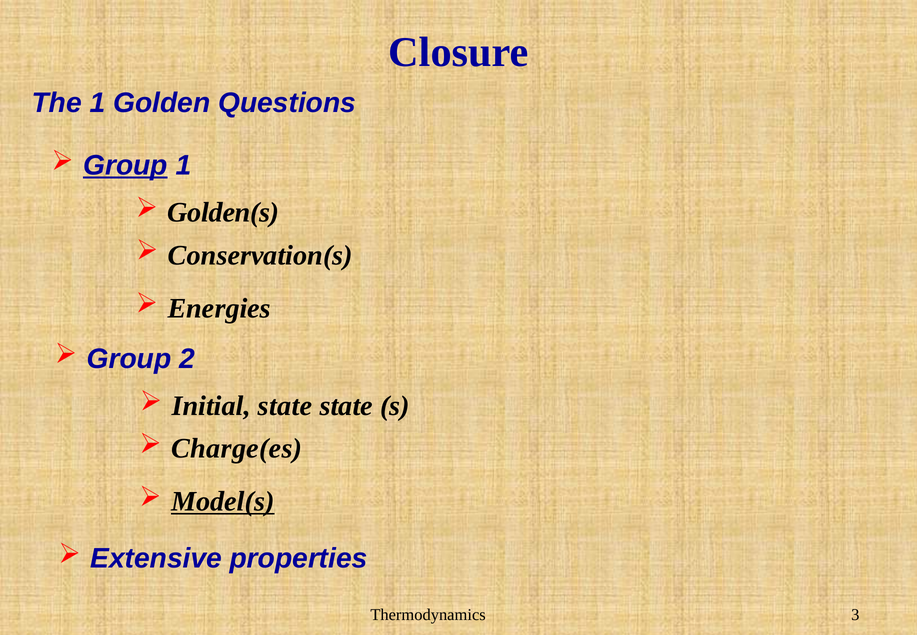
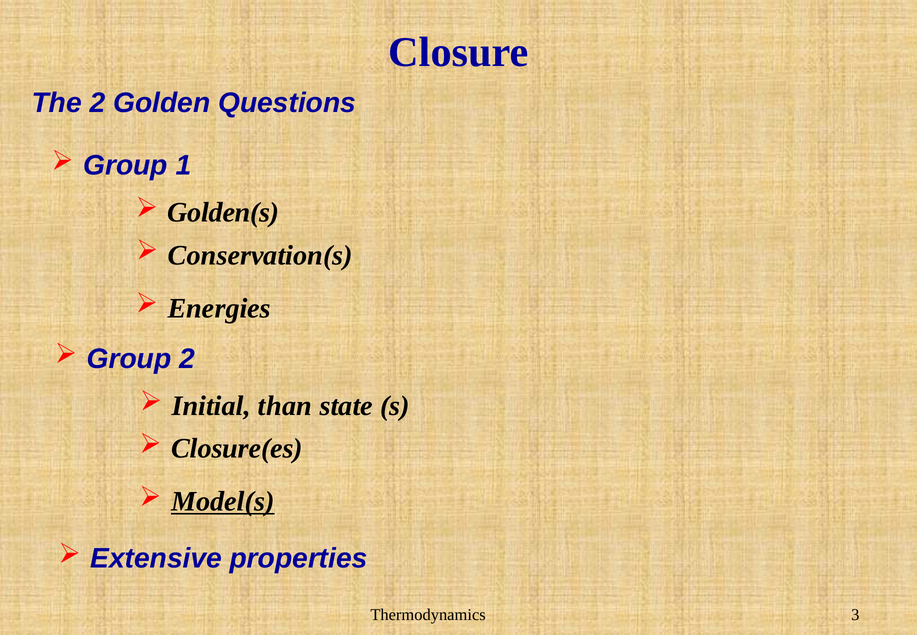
The 1: 1 -> 2
Group at (125, 165) underline: present -> none
Initial state: state -> than
Charge(es: Charge(es -> Closure(es
